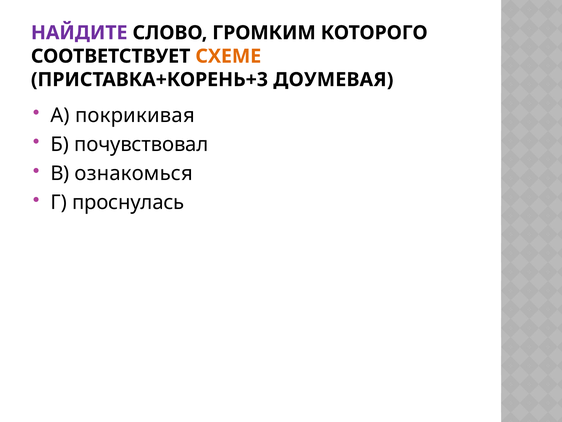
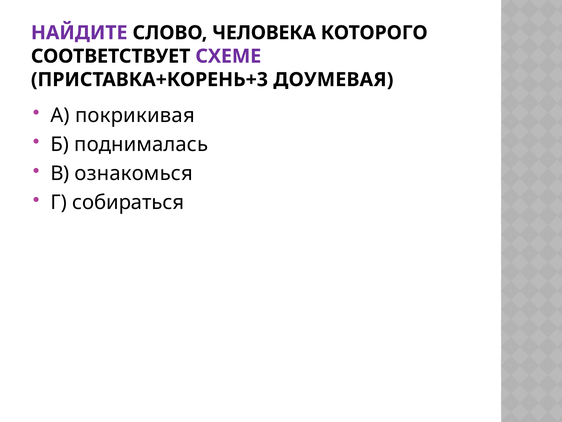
ГРОМКИМ: ГРОМКИМ -> ЧЕЛОВЕКА
СХЕМЕ colour: orange -> purple
почувствовал: почувствовал -> поднималась
проснулась: проснулась -> собираться
